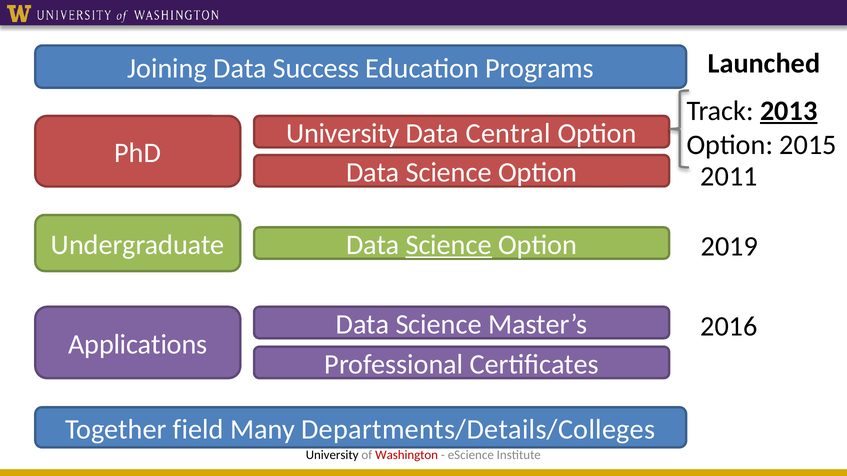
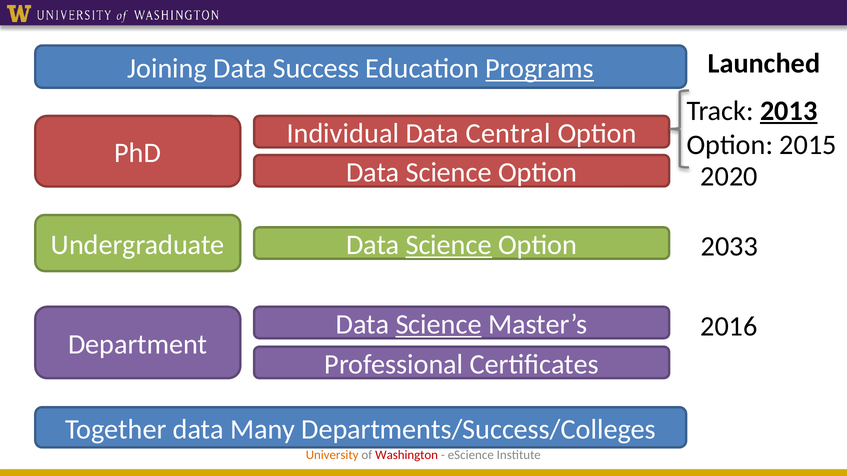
Programs underline: none -> present
University at (343, 134): University -> Individual
2011: 2011 -> 2020
2019: 2019 -> 2033
Science at (439, 325) underline: none -> present
Applications: Applications -> Department
Together field: field -> data
Departments/Details/Colleges: Departments/Details/Colleges -> Departments/Success/Colleges
University at (332, 455) colour: black -> orange
